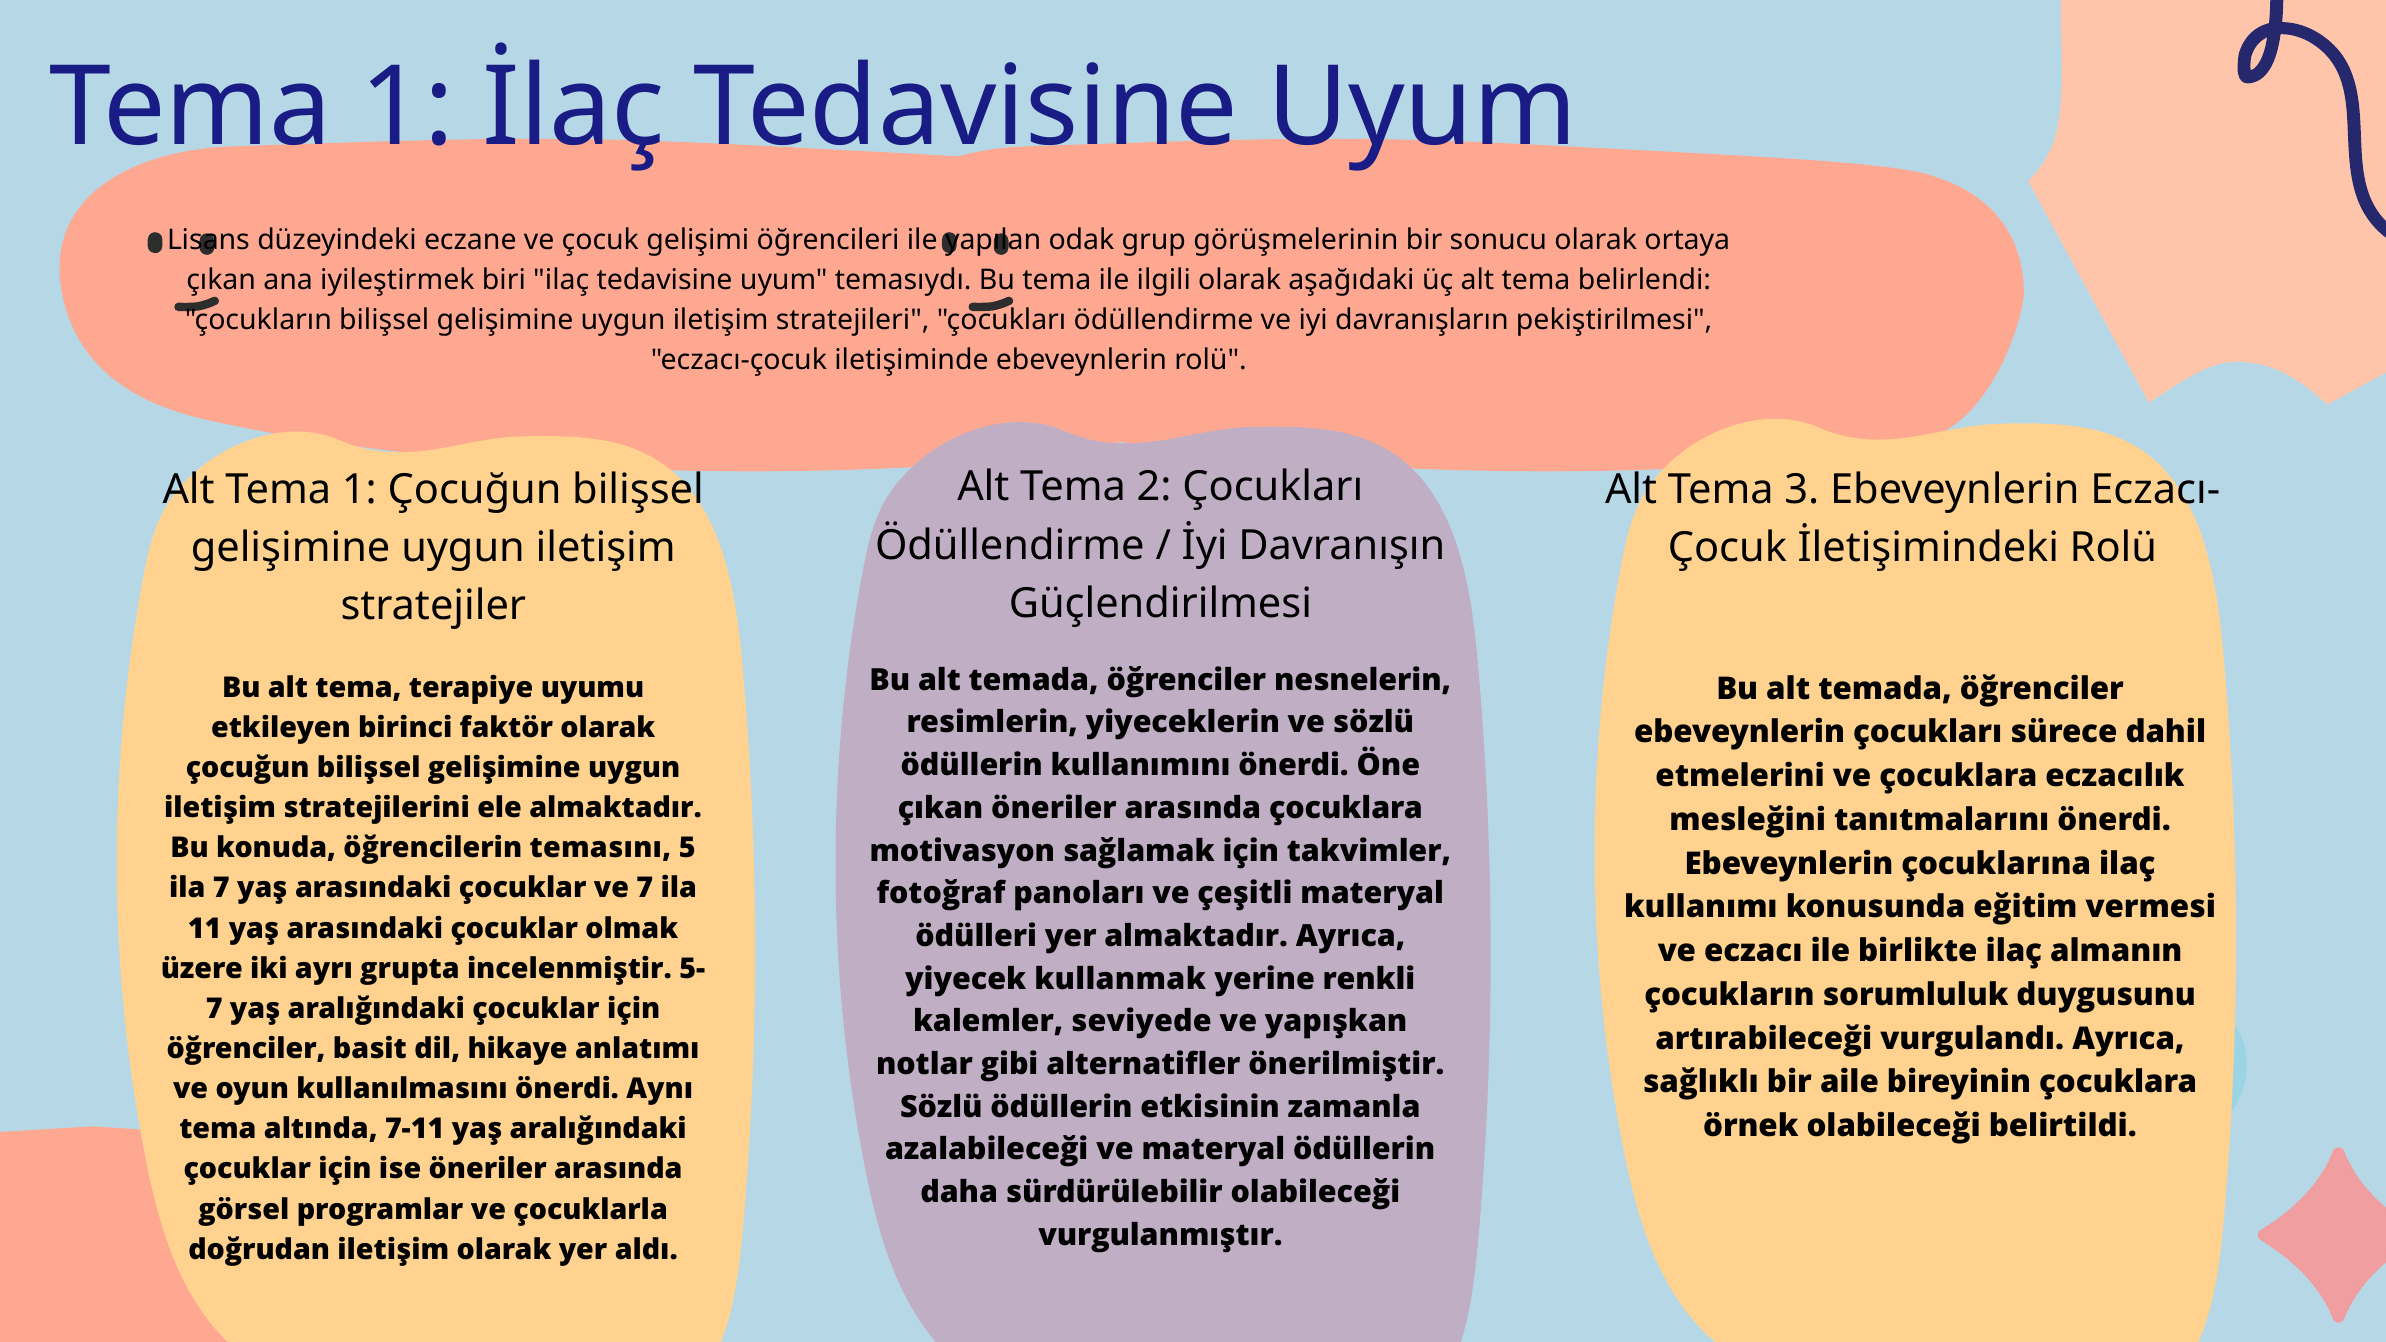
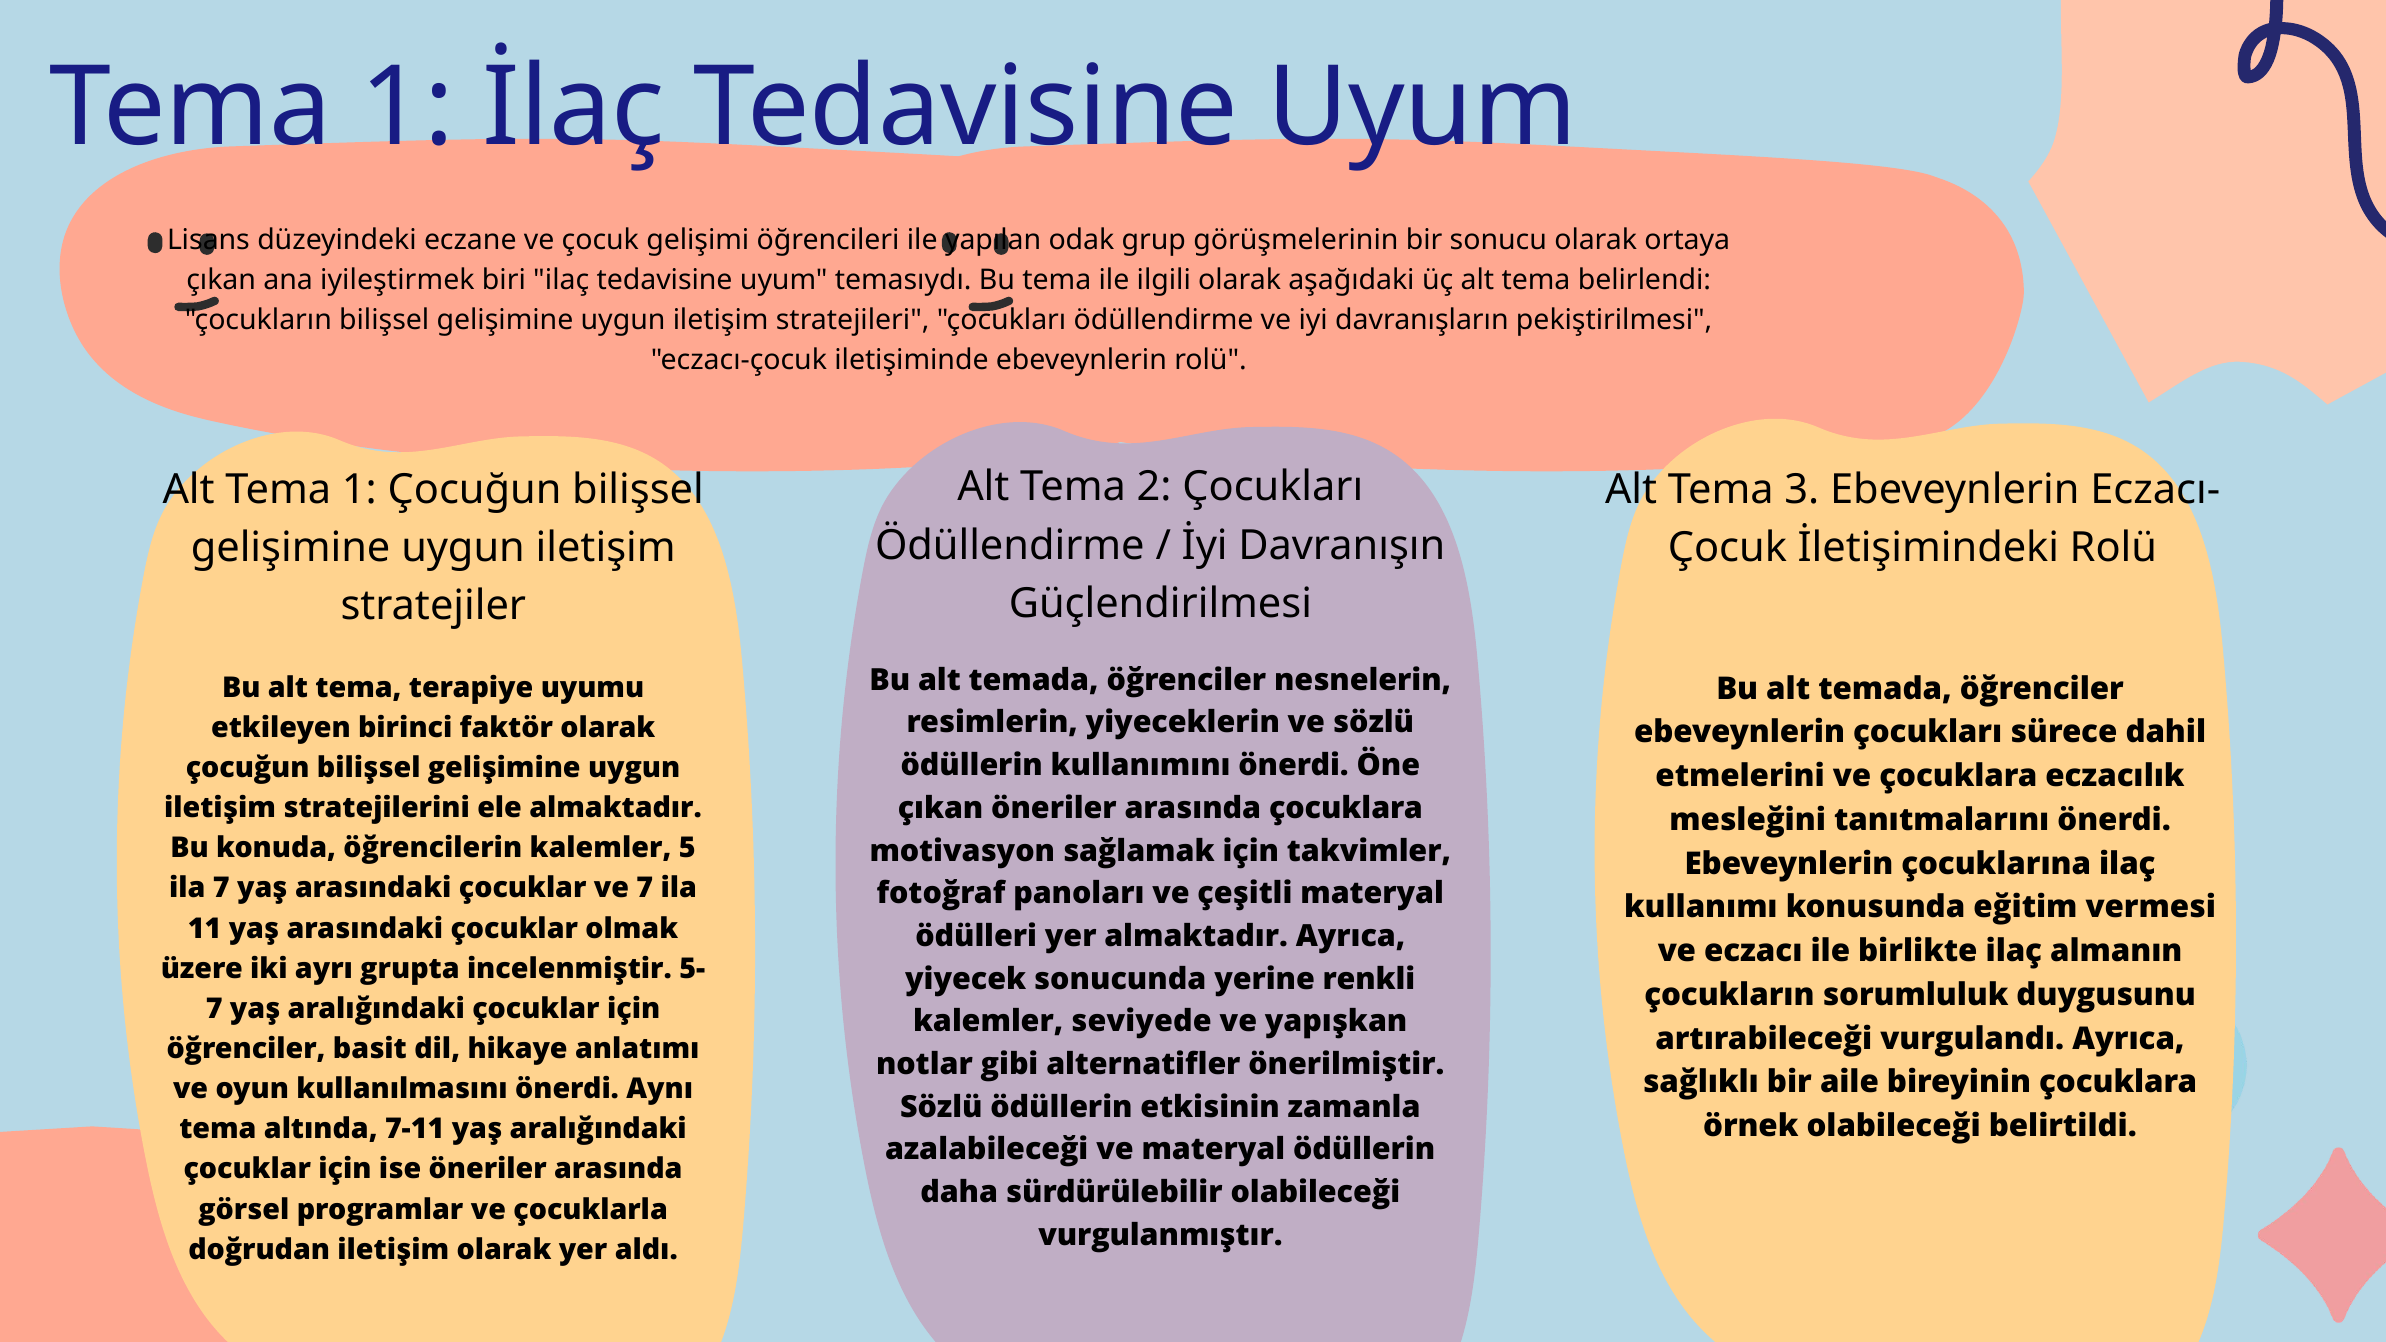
öğrencilerin temasını: temasını -> kalemler
kullanmak: kullanmak -> sonucunda
